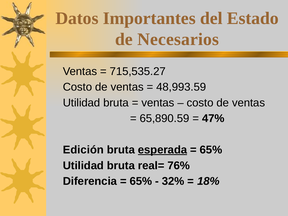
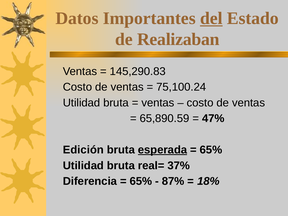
del underline: none -> present
Necesarios: Necesarios -> Realizaban
715,535.27: 715,535.27 -> 145,290.83
48,993.59: 48,993.59 -> 75,100.24
76%: 76% -> 37%
32%: 32% -> 87%
